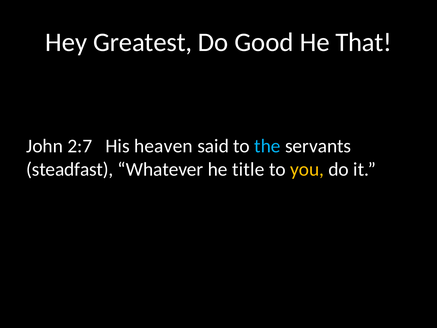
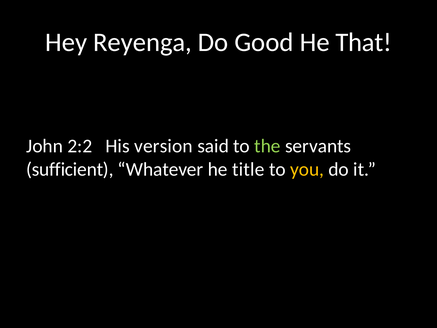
Greatest: Greatest -> Reyenga
2:7: 2:7 -> 2:2
heaven: heaven -> version
the colour: light blue -> light green
steadfast: steadfast -> sufficient
